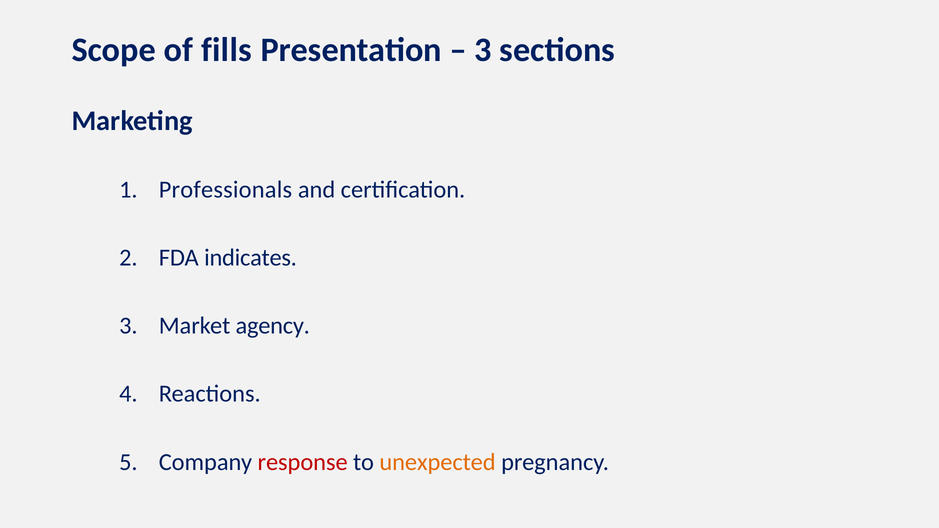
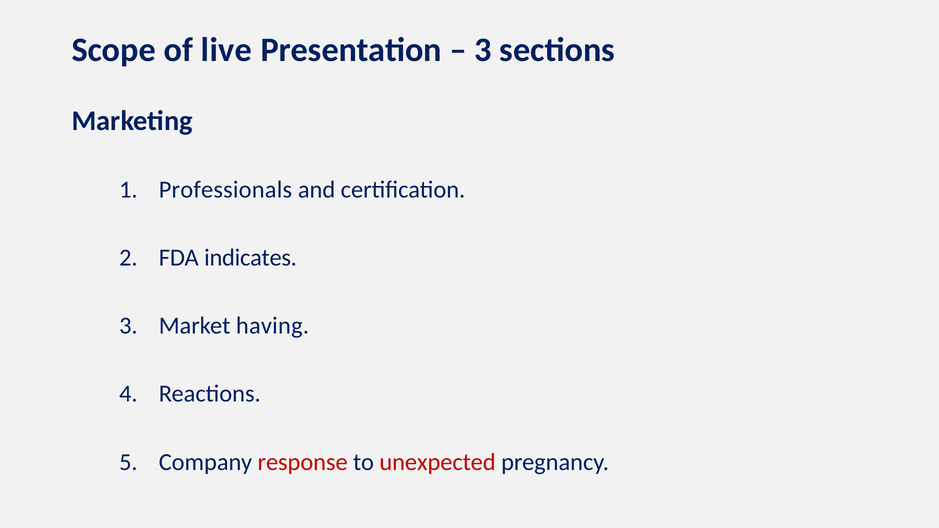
fills: fills -> live
agency: agency -> having
unexpected colour: orange -> red
